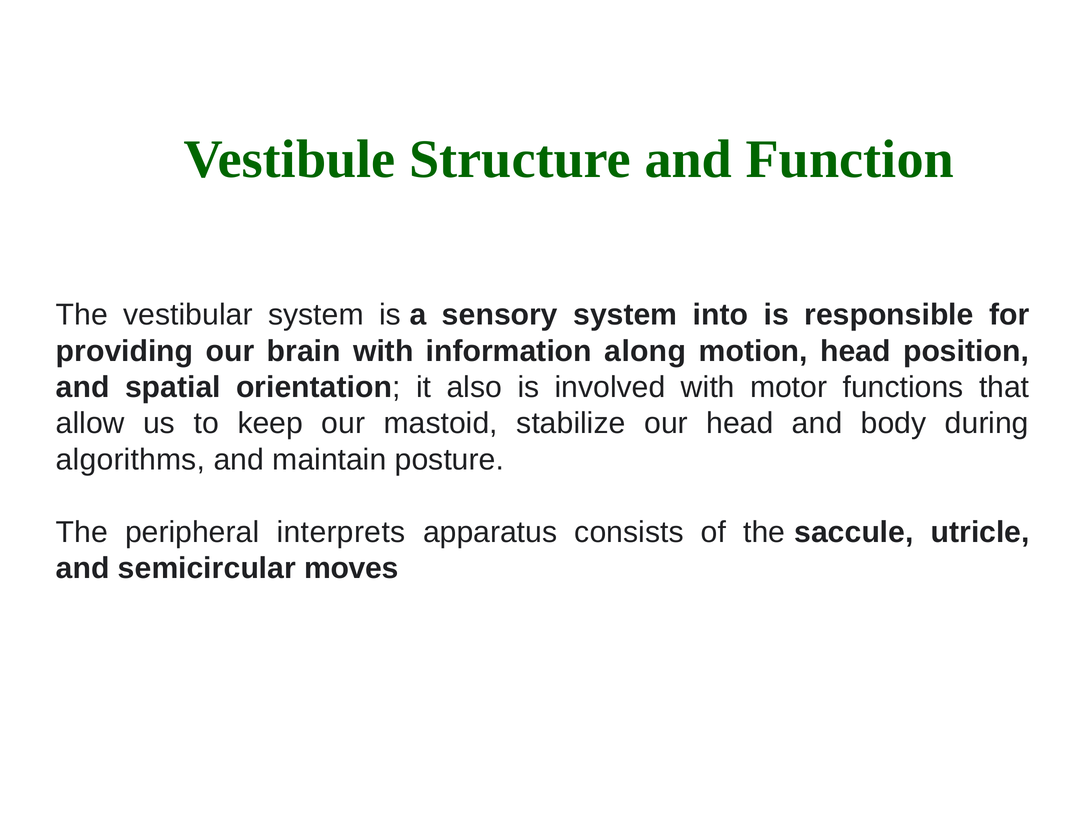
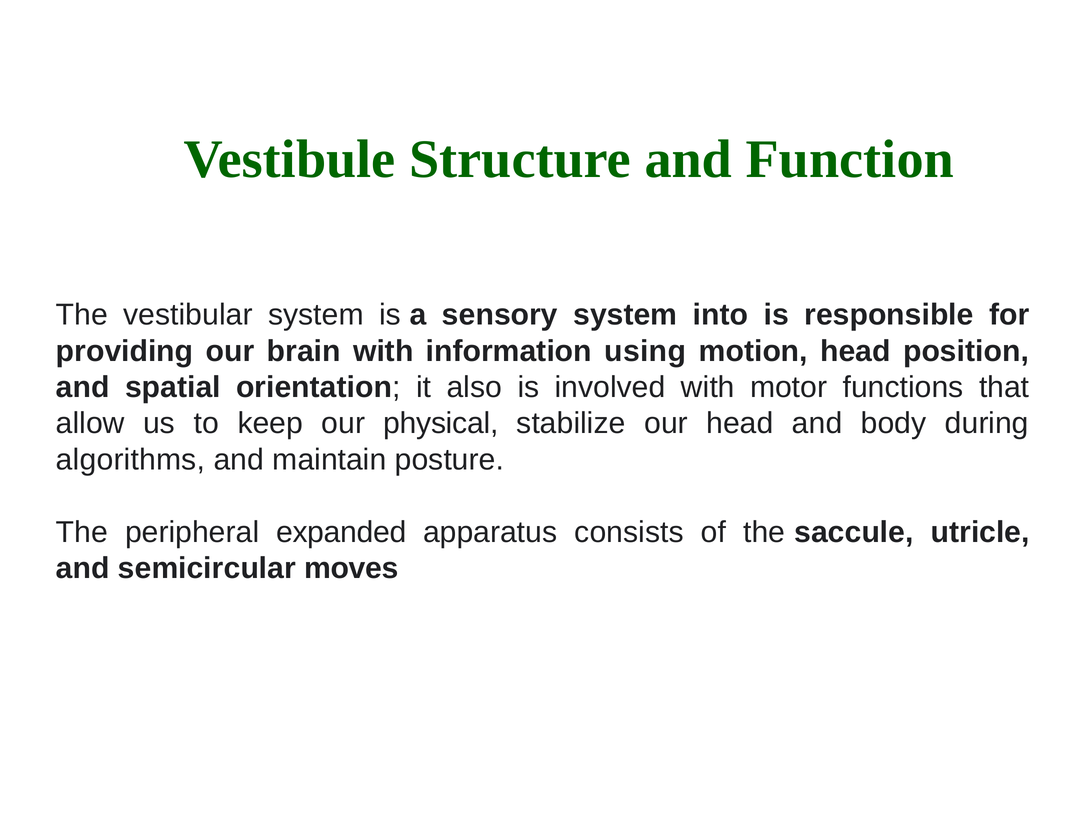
along: along -> using
mastoid: mastoid -> physical
interprets: interprets -> expanded
